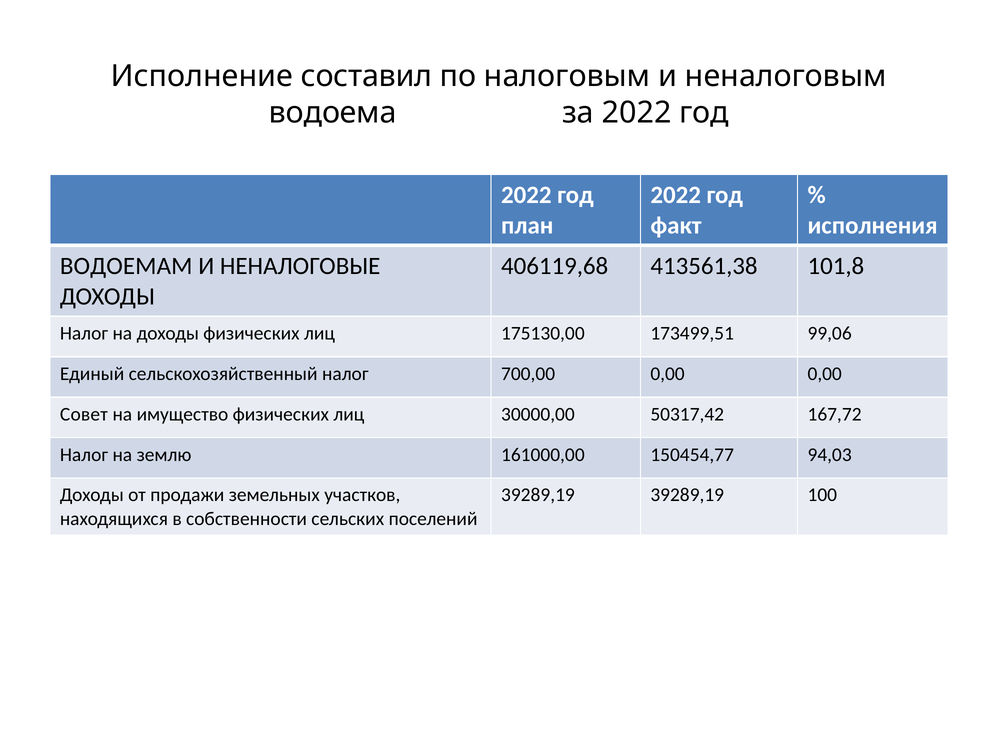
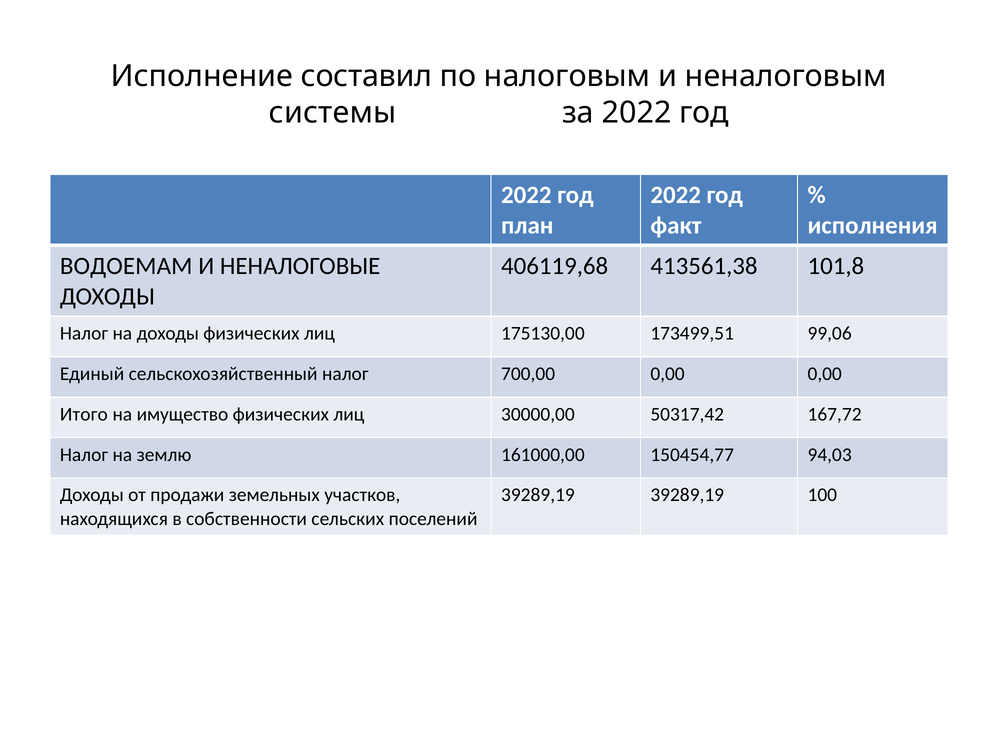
водоема: водоема -> системы
Совет: Совет -> Итого
